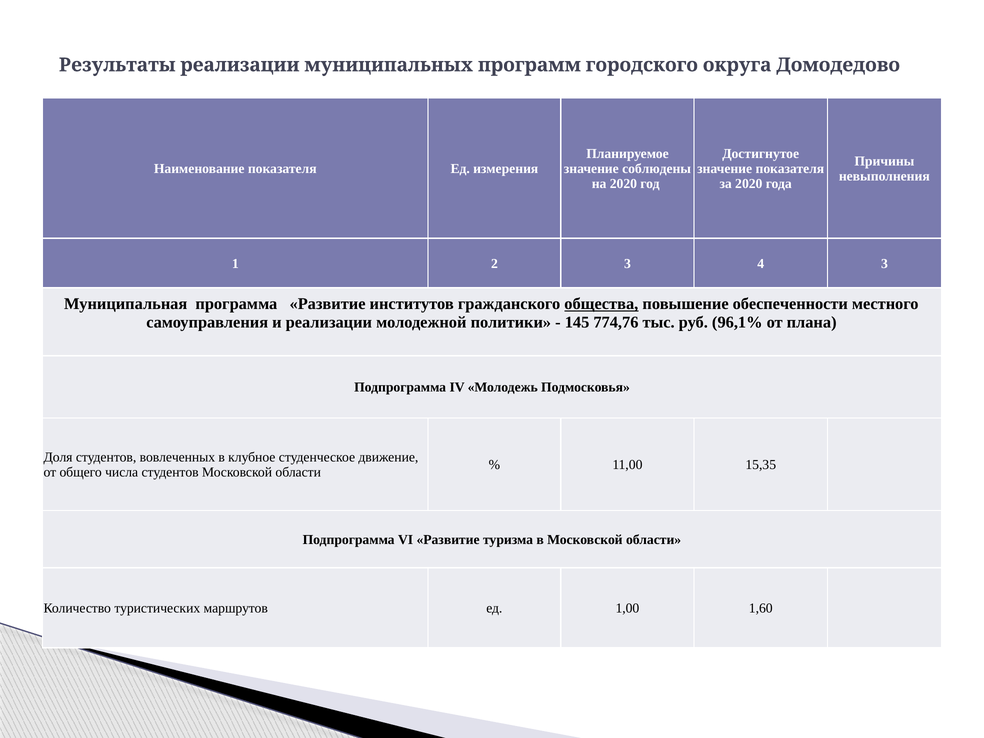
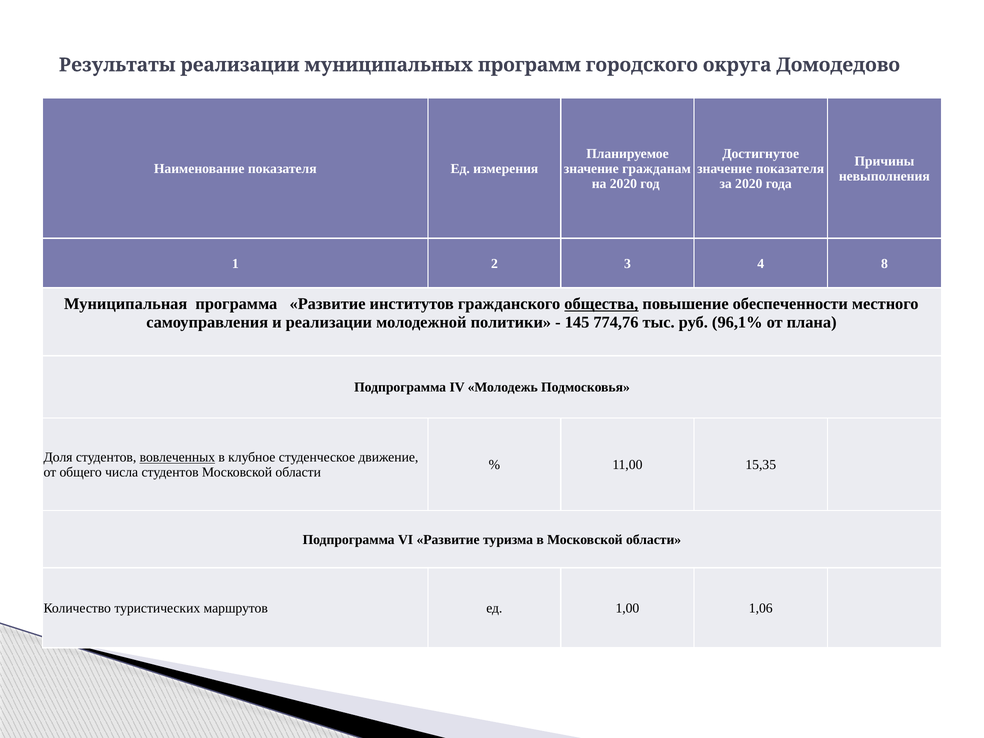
соблюдены: соблюдены -> гражданам
4 3: 3 -> 8
вовлеченных underline: none -> present
1,60: 1,60 -> 1,06
